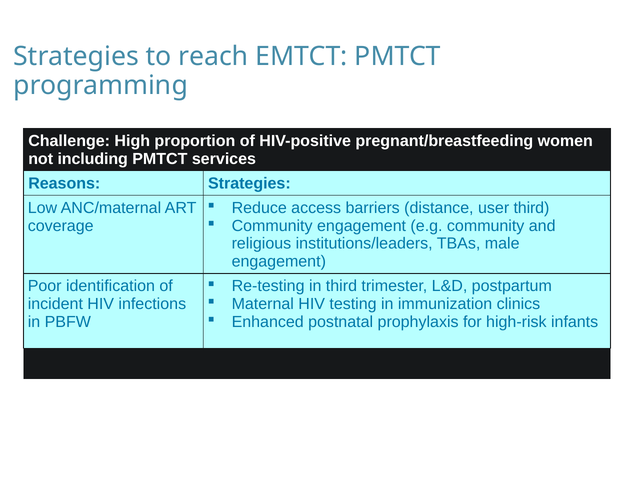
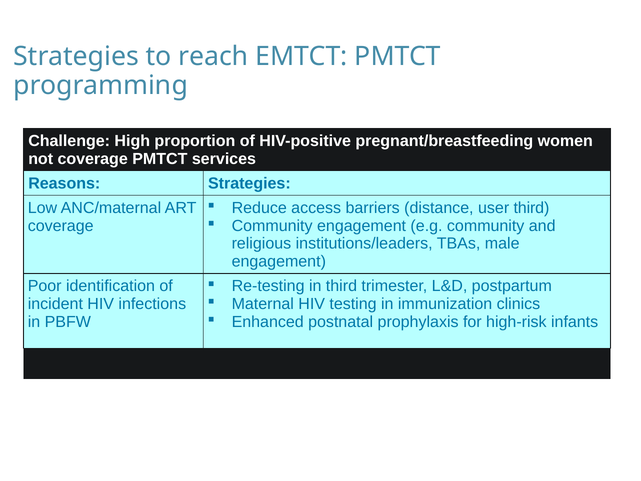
not including: including -> coverage
